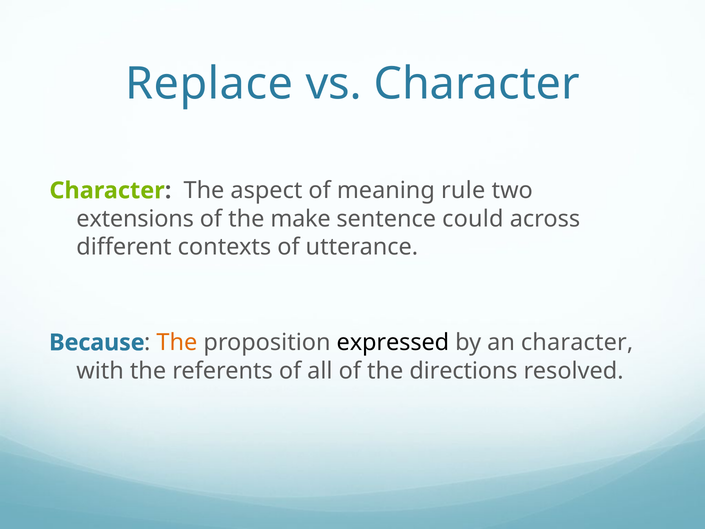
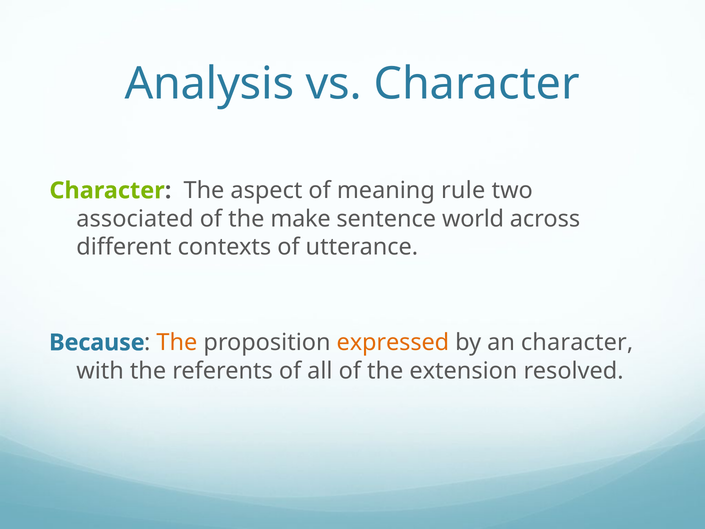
Replace: Replace -> Analysis
extensions: extensions -> associated
could: could -> world
expressed colour: black -> orange
directions: directions -> extension
